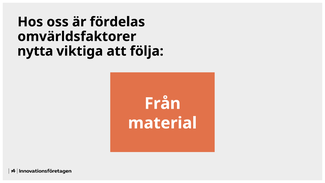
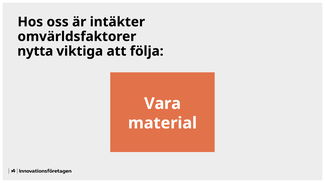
fördelas: fördelas -> intäkter
Från: Från -> Vara
